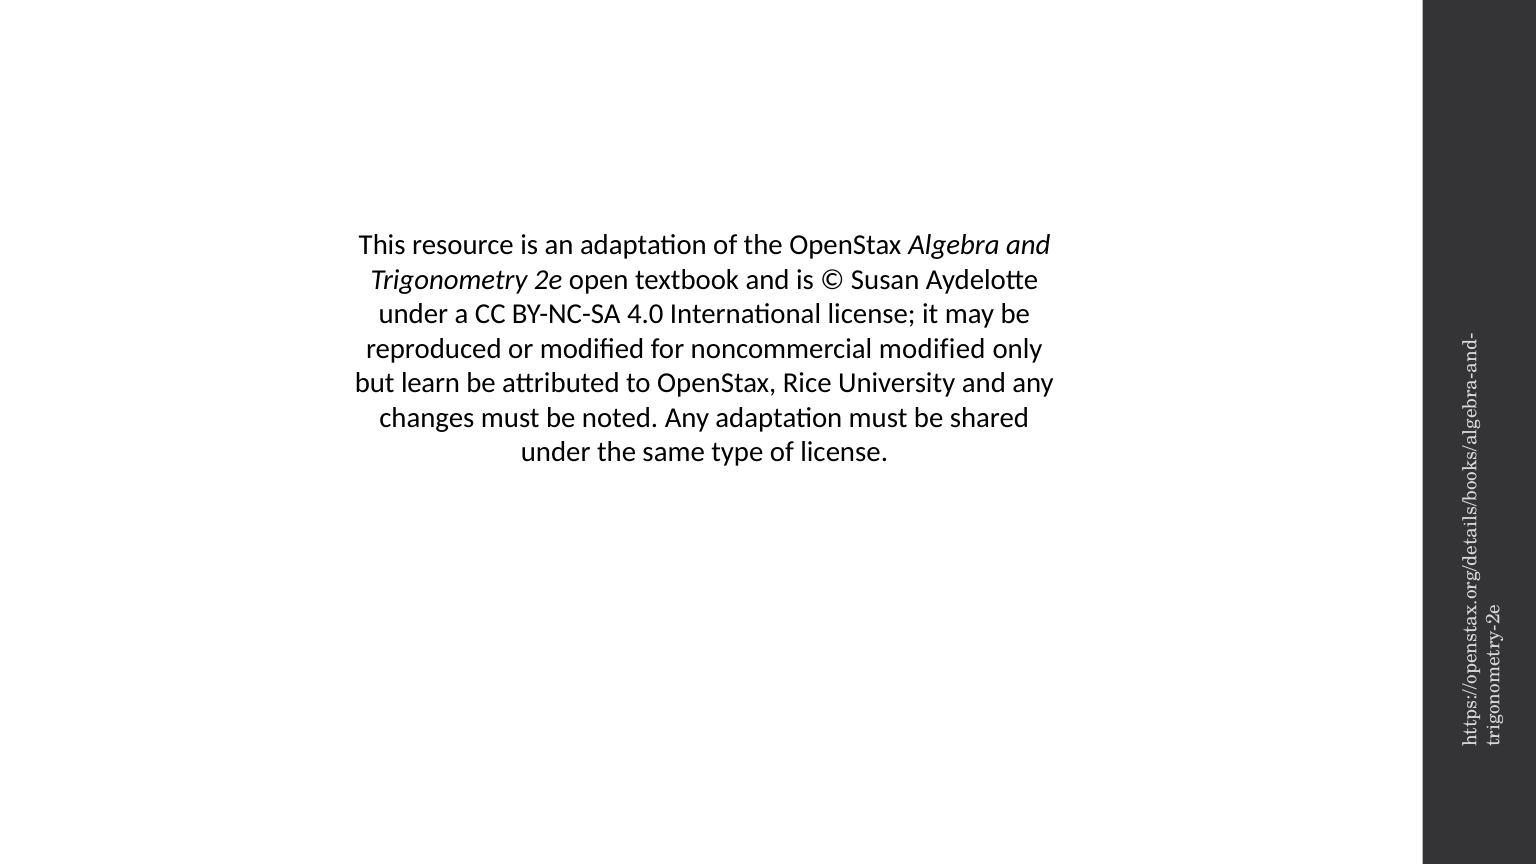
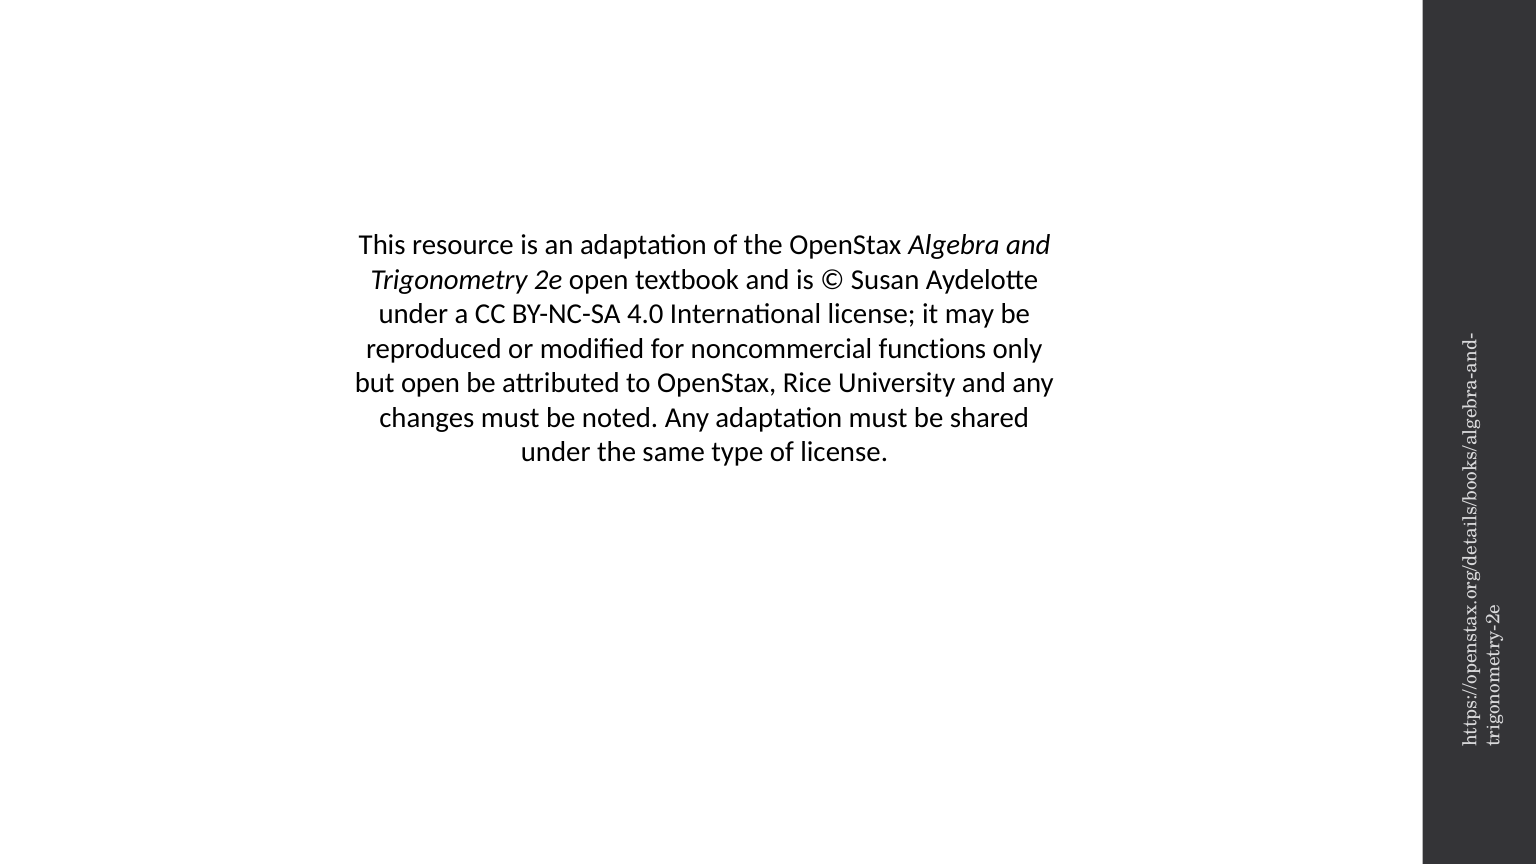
noncommercial modified: modified -> functions
but learn: learn -> open
